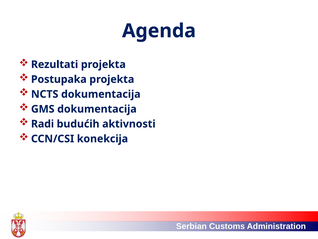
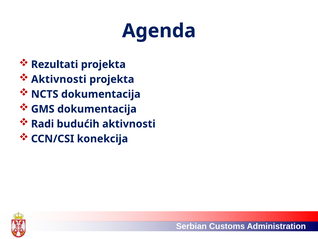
Postupaka at (59, 79): Postupaka -> Aktivnosti
